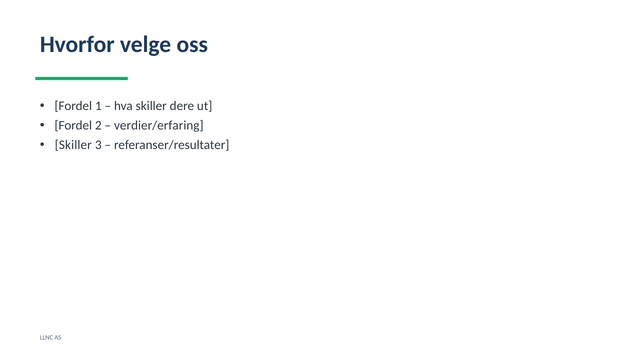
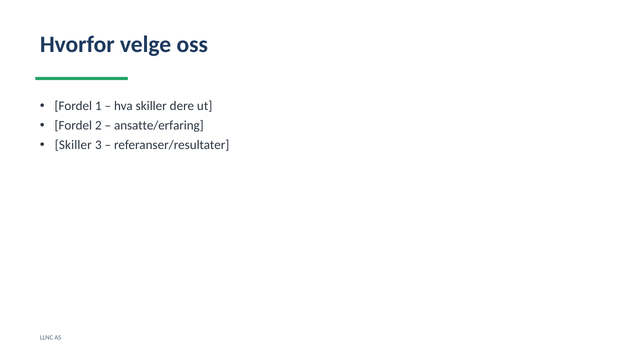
verdier/erfaring: verdier/erfaring -> ansatte/erfaring
